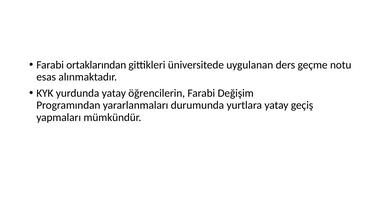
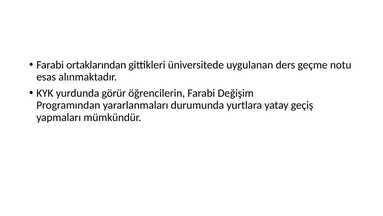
yurdunda yatay: yatay -> görür
